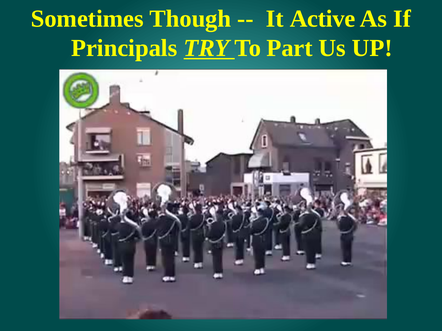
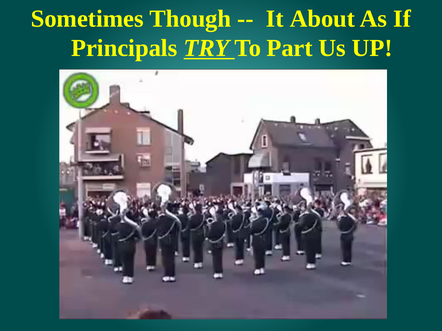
Active: Active -> About
